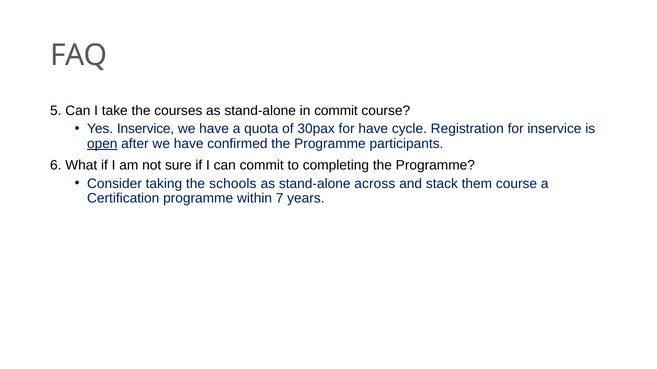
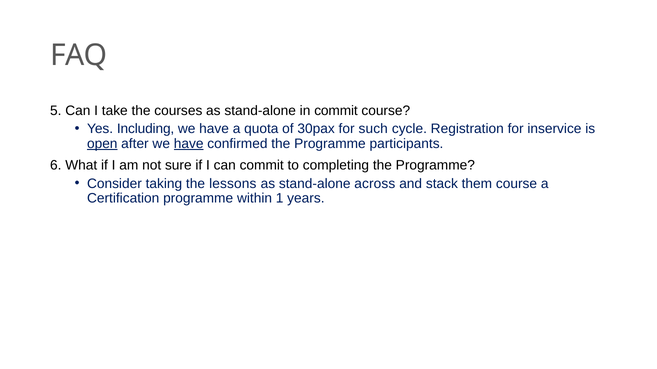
Yes Inservice: Inservice -> Including
for have: have -> such
have at (189, 144) underline: none -> present
schools: schools -> lessons
7: 7 -> 1
